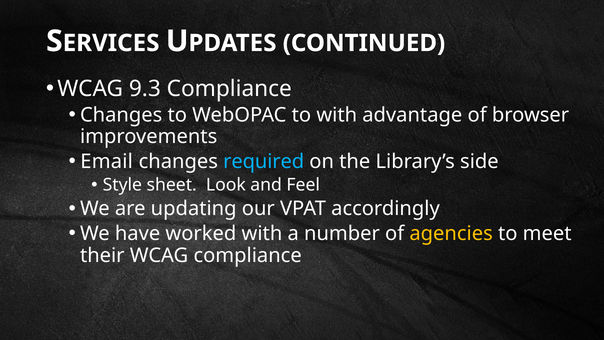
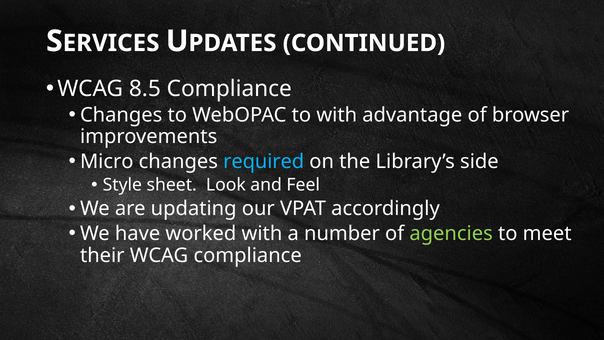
9.3: 9.3 -> 8.5
Email: Email -> Micro
agencies colour: yellow -> light green
